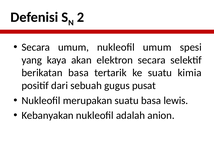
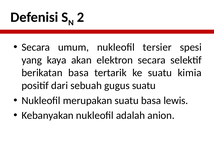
nukleofil umum: umum -> tersier
gugus pusat: pusat -> suatu
